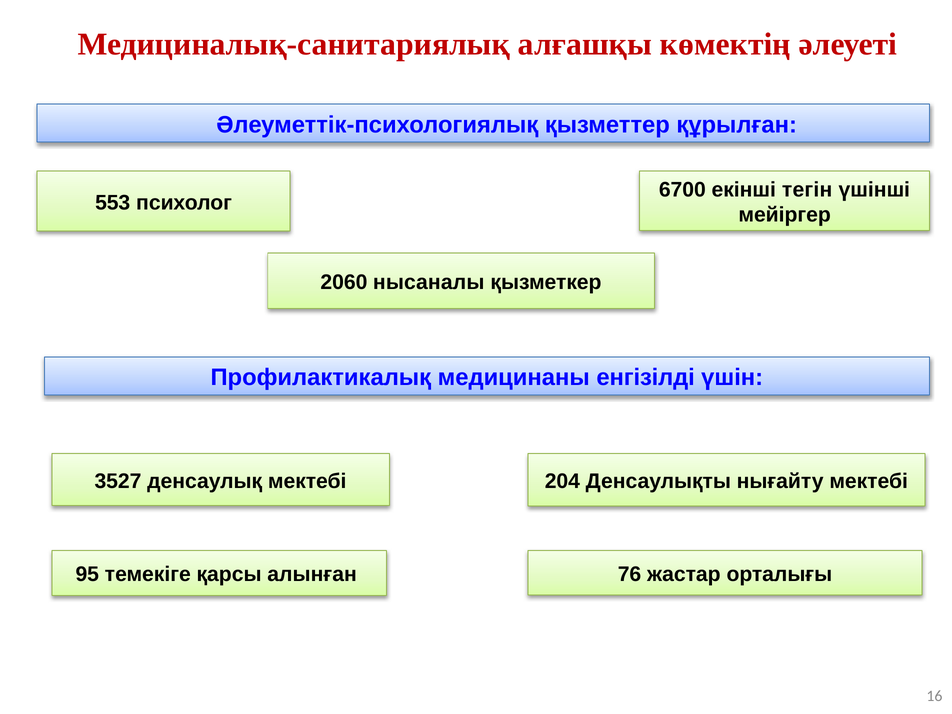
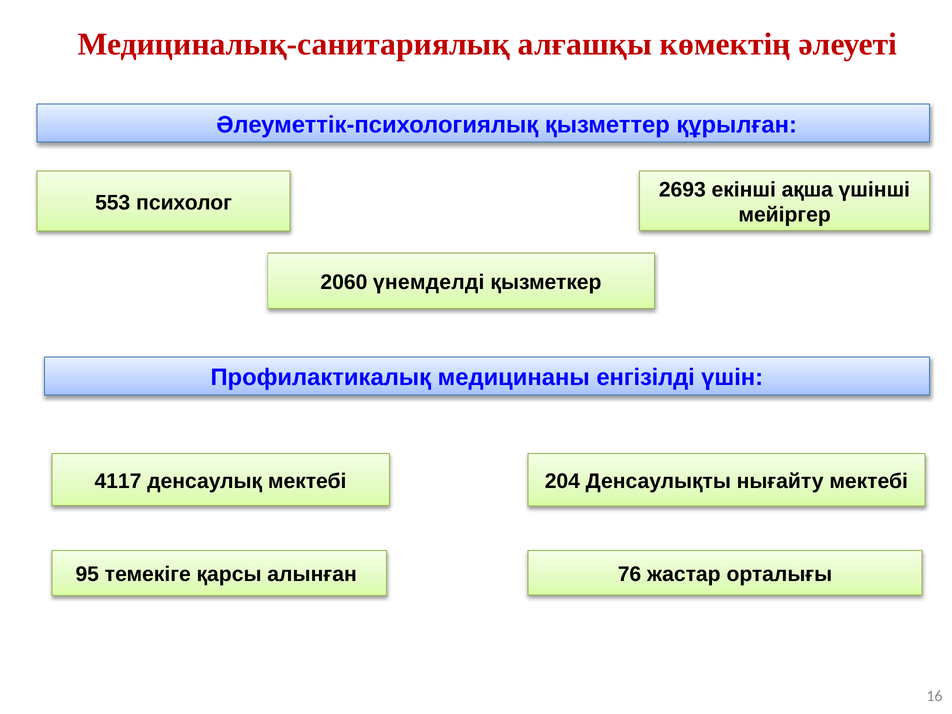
6700: 6700 -> 2693
тегін: тегін -> ақша
нысаналы: нысаналы -> үнемделді
3527: 3527 -> 4117
